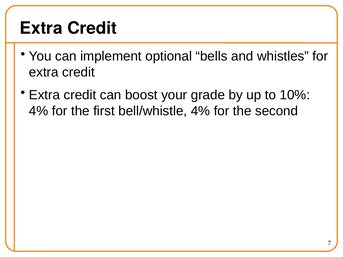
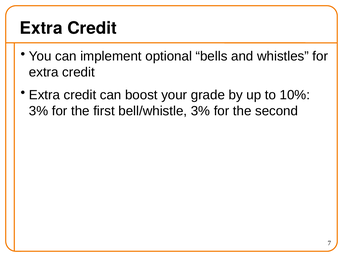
4% at (39, 111): 4% -> 3%
bell/whistle 4%: 4% -> 3%
